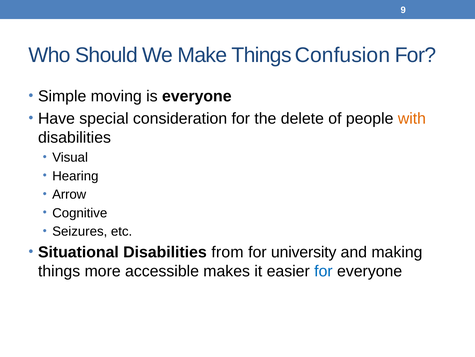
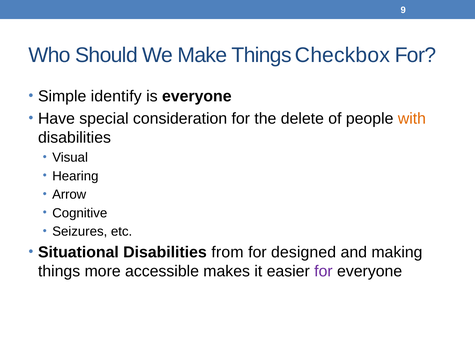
Confusion: Confusion -> Checkbox
moving: moving -> identify
university: university -> designed
for at (323, 271) colour: blue -> purple
